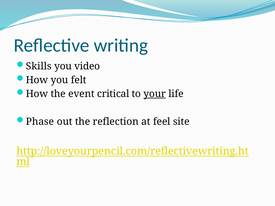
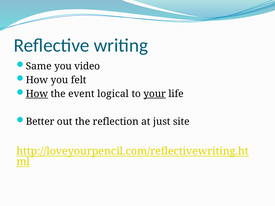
Skills: Skills -> Same
How at (37, 94) underline: none -> present
critical: critical -> logical
Phase: Phase -> Better
feel: feel -> just
